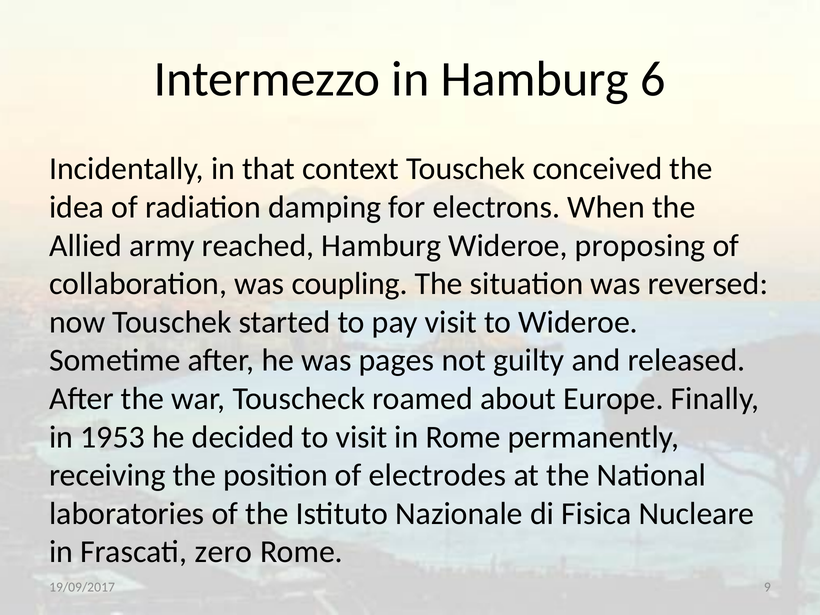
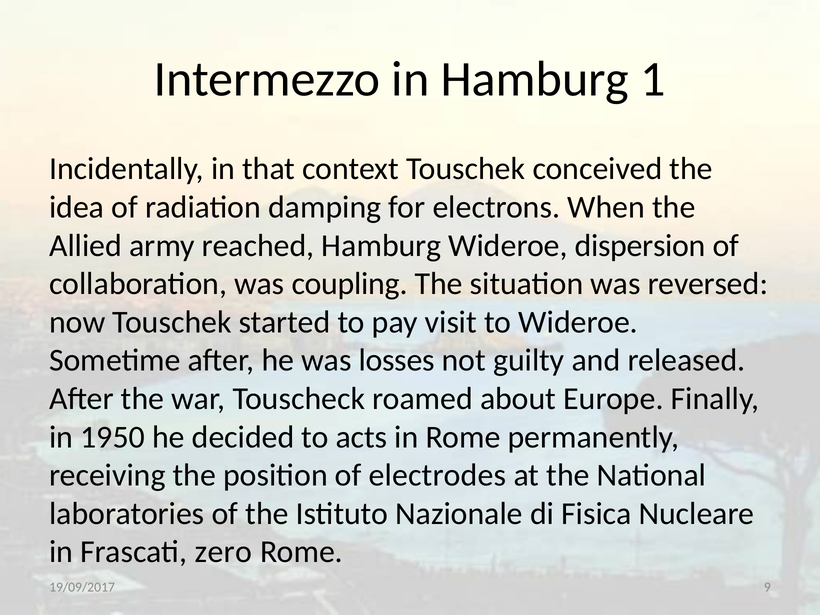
6: 6 -> 1
proposing: proposing -> dispersion
pages: pages -> losses
1953: 1953 -> 1950
to visit: visit -> acts
